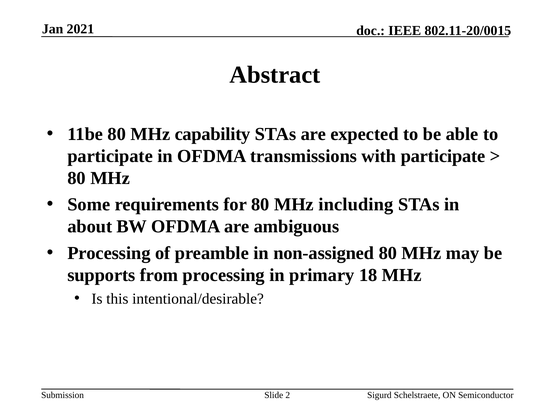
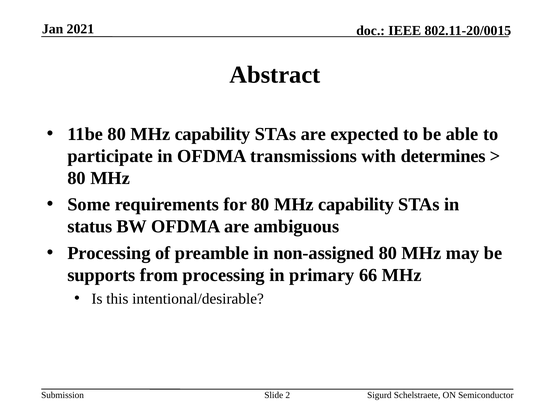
with participate: participate -> determines
for 80 MHz including: including -> capability
about: about -> status
18: 18 -> 66
